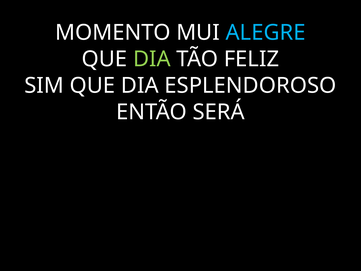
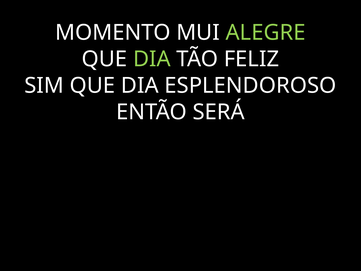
ALEGRE colour: light blue -> light green
